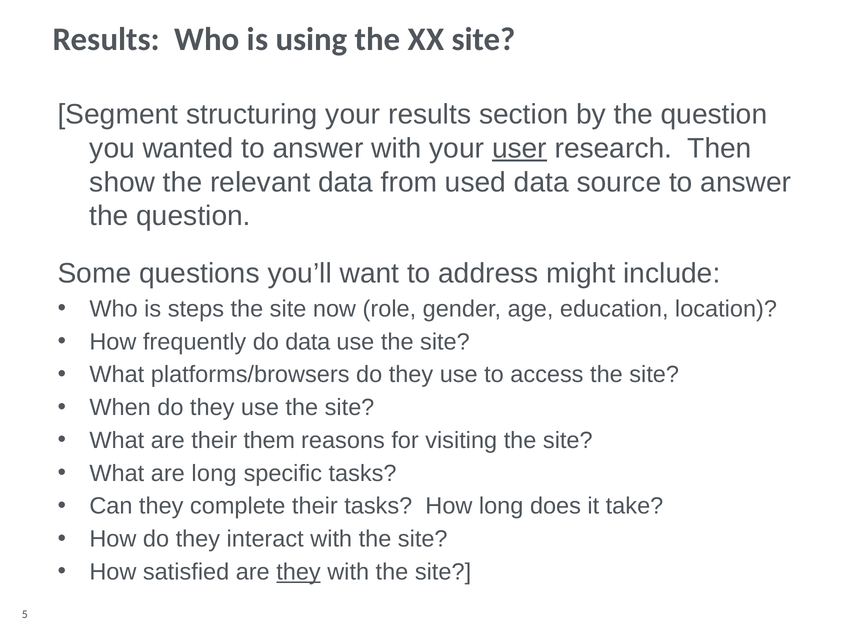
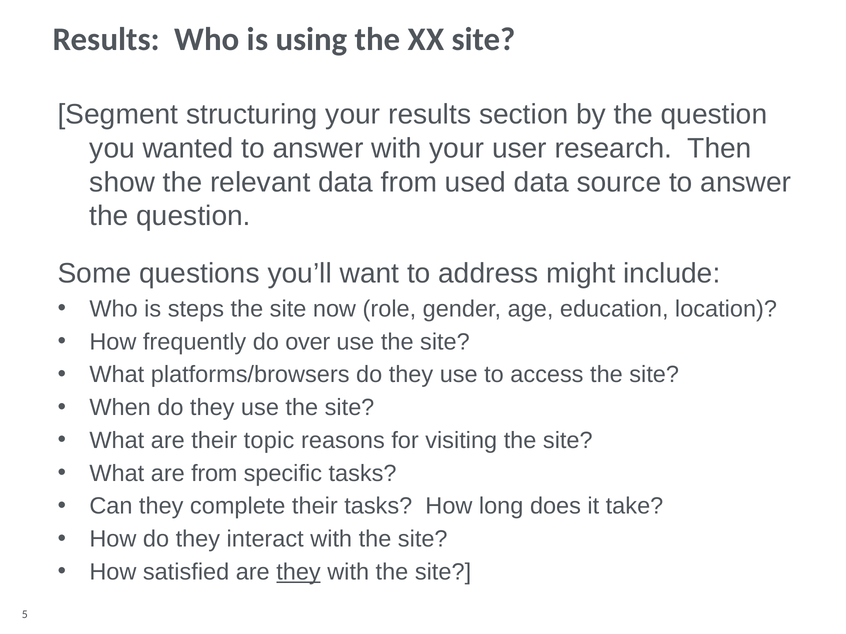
user underline: present -> none
do data: data -> over
them: them -> topic
are long: long -> from
